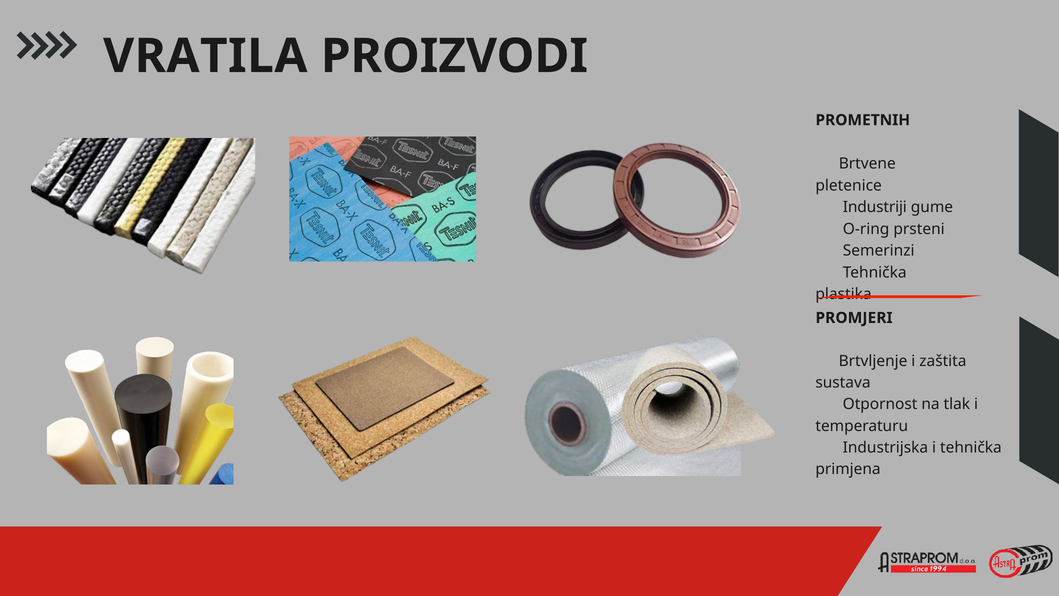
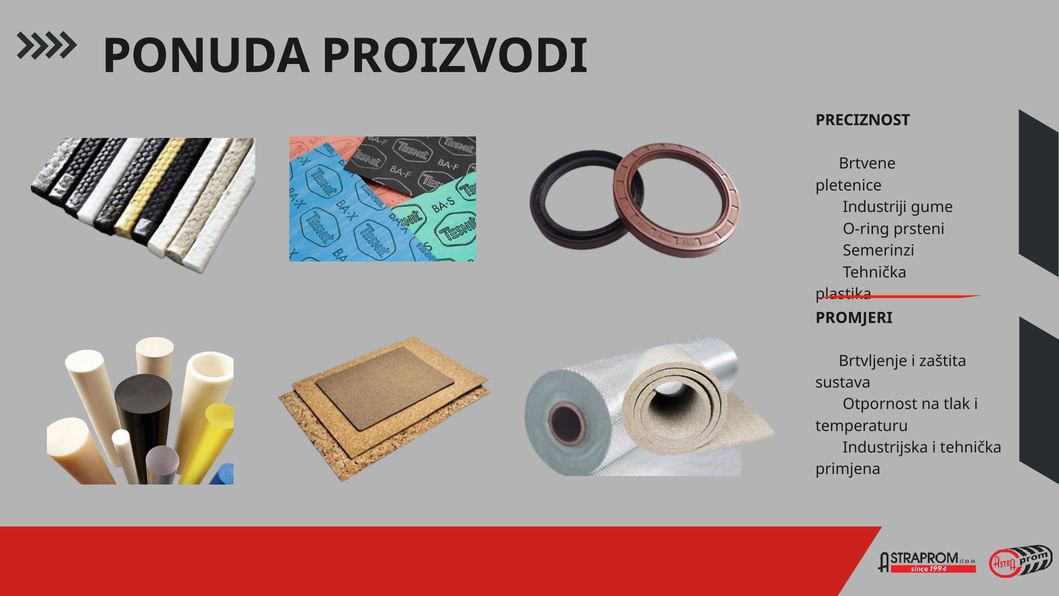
VRATILA: VRATILA -> PONUDA
PROMETNIH: PROMETNIH -> PRECIZNOST
